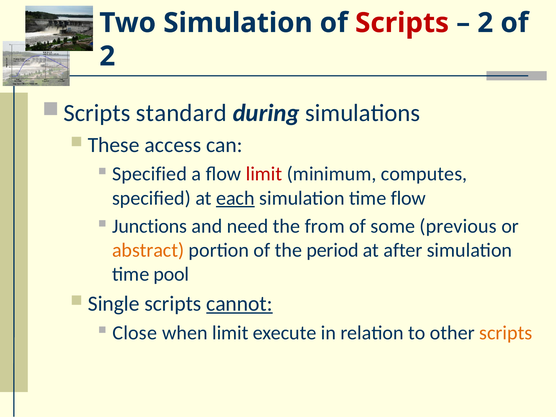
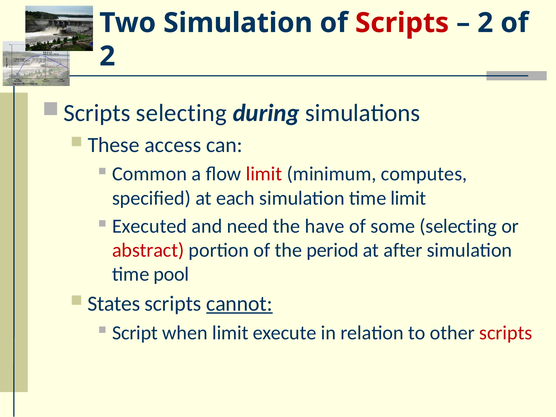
Scripts standard: standard -> selecting
Specified at (150, 174): Specified -> Common
each underline: present -> none
time flow: flow -> limit
Junctions: Junctions -> Executed
from: from -> have
some previous: previous -> selecting
abstract colour: orange -> red
Single: Single -> States
Close: Close -> Script
scripts at (506, 333) colour: orange -> red
